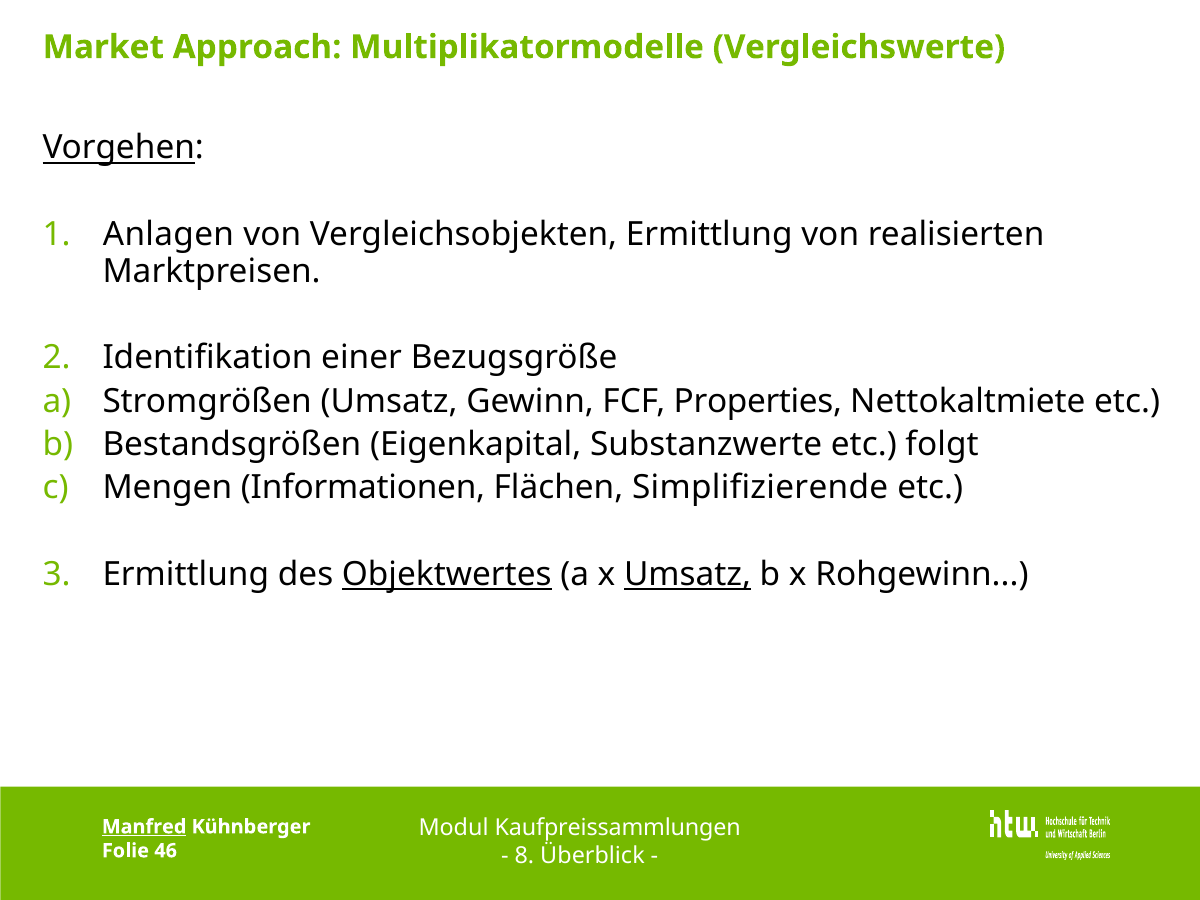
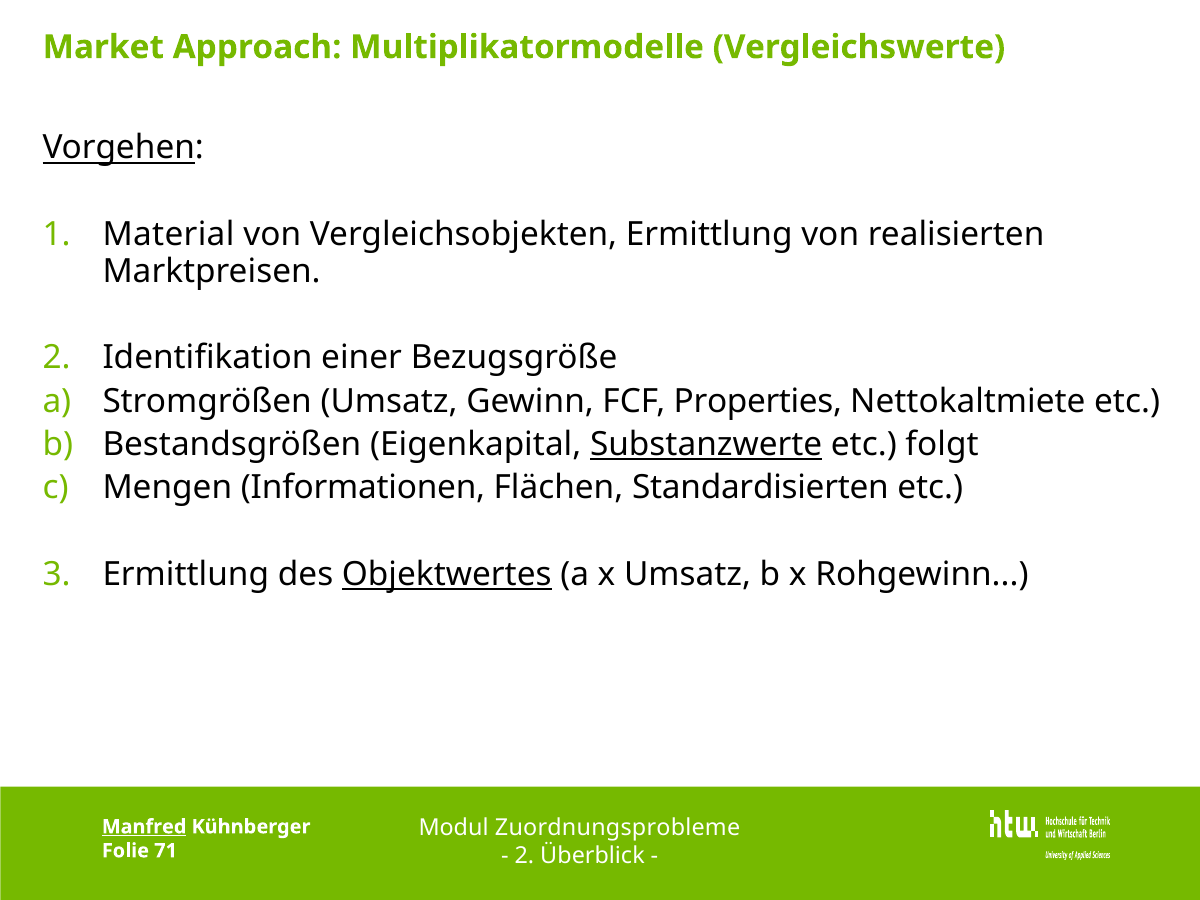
Anlagen: Anlagen -> Material
Substanzwerte underline: none -> present
Simplifizierende: Simplifizierende -> Standardisierten
Umsatz at (688, 574) underline: present -> none
Kaufpreissammlungen: Kaufpreissammlungen -> Zuordnungsprobleme
46: 46 -> 71
8 at (524, 856): 8 -> 2
